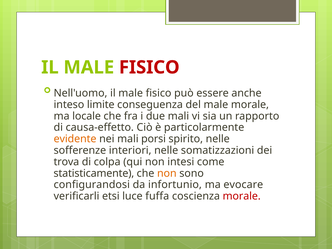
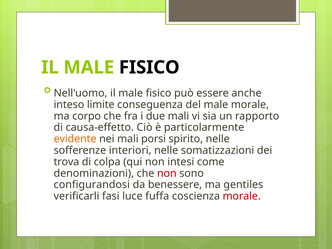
FISICO at (149, 67) colour: red -> black
locale: locale -> corpo
statisticamente: statisticamente -> denominazioni
non at (167, 173) colour: orange -> red
infortunio: infortunio -> benessere
evocare: evocare -> gentiles
etsi: etsi -> fasi
